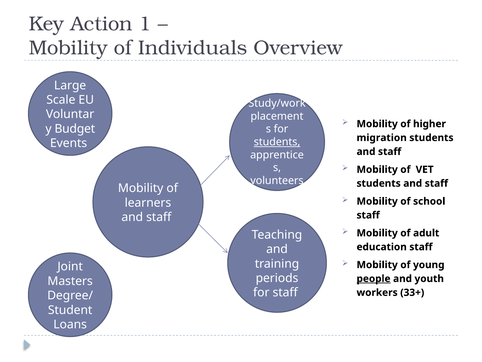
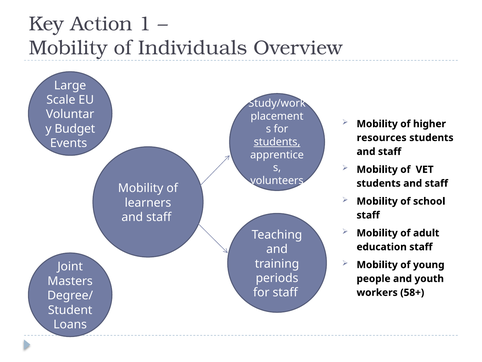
migration: migration -> resources
people underline: present -> none
33+: 33+ -> 58+
